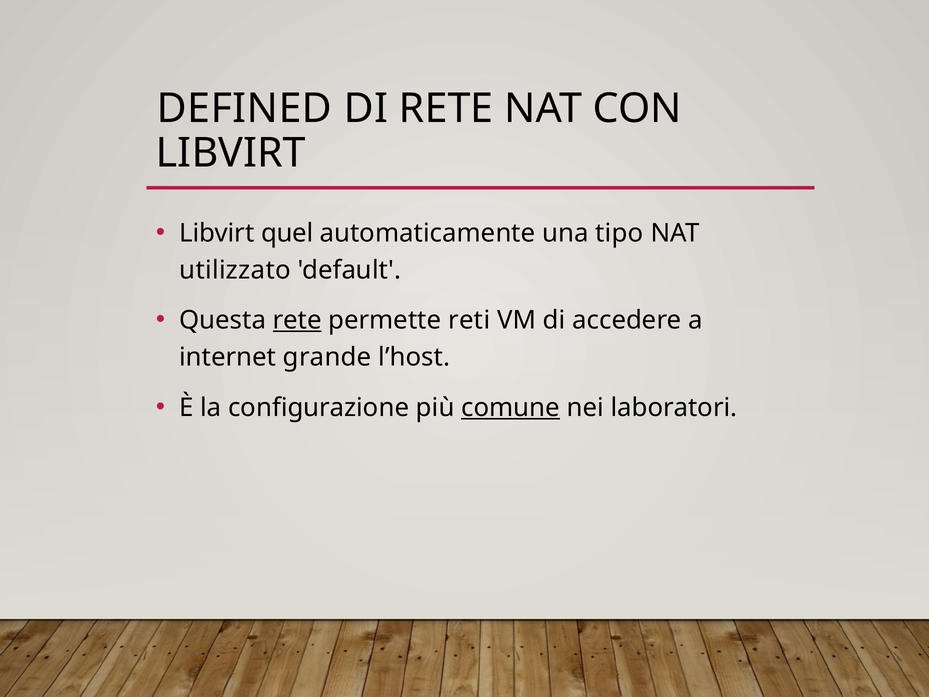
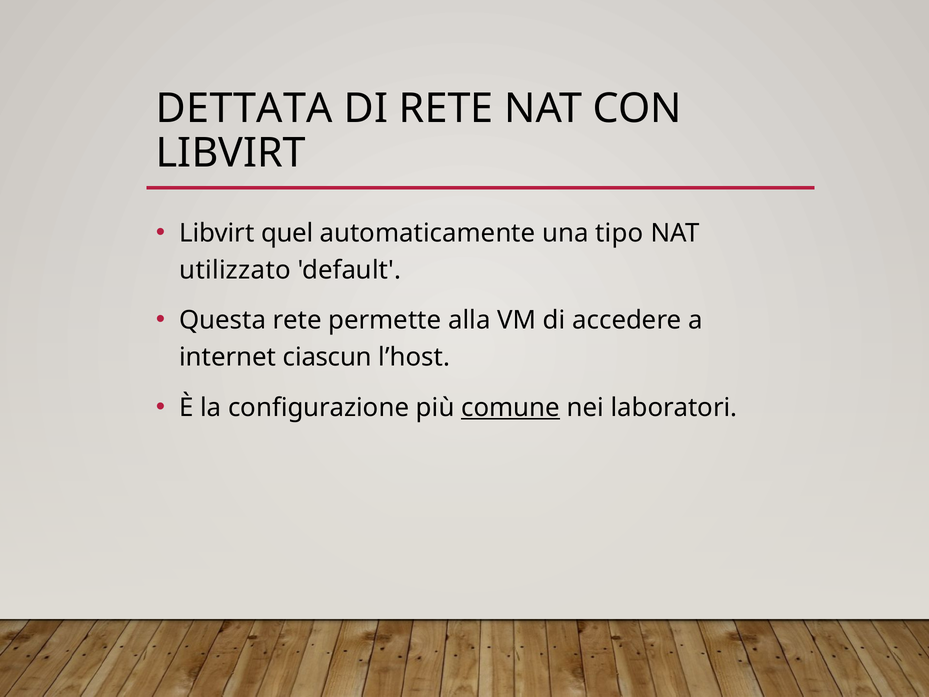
DEFINED: DEFINED -> DETTATA
rete at (297, 320) underline: present -> none
reti: reti -> alla
grande: grande -> ciascun
